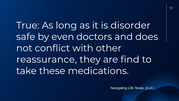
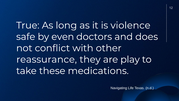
disorder: disorder -> violence
find: find -> play
